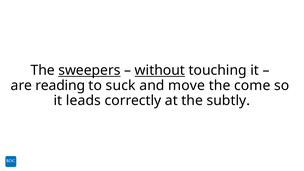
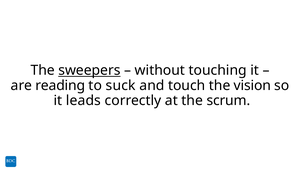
without underline: present -> none
move: move -> touch
come: come -> vision
subtly: subtly -> scrum
